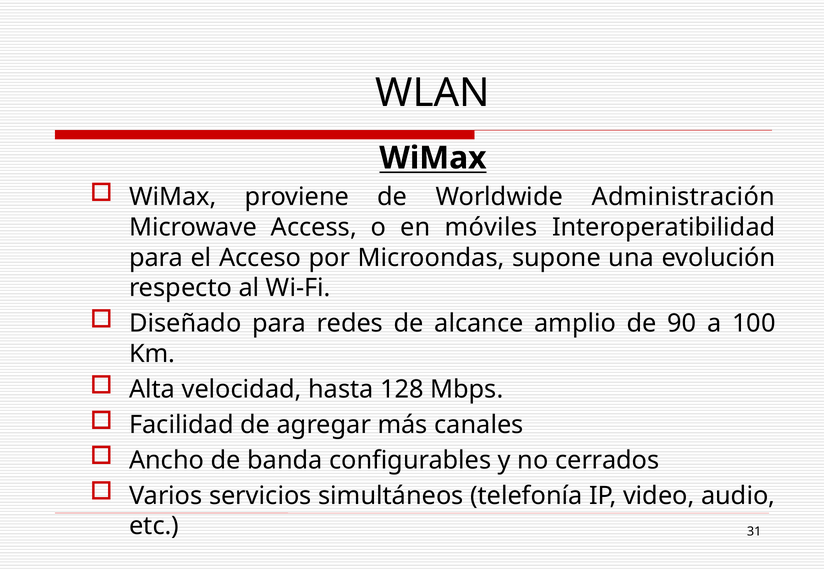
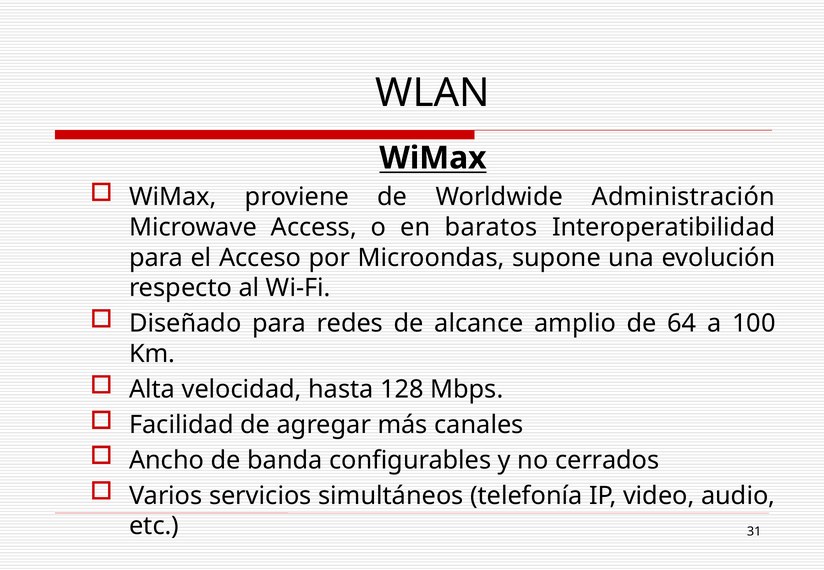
móviles: móviles -> baratos
90: 90 -> 64
